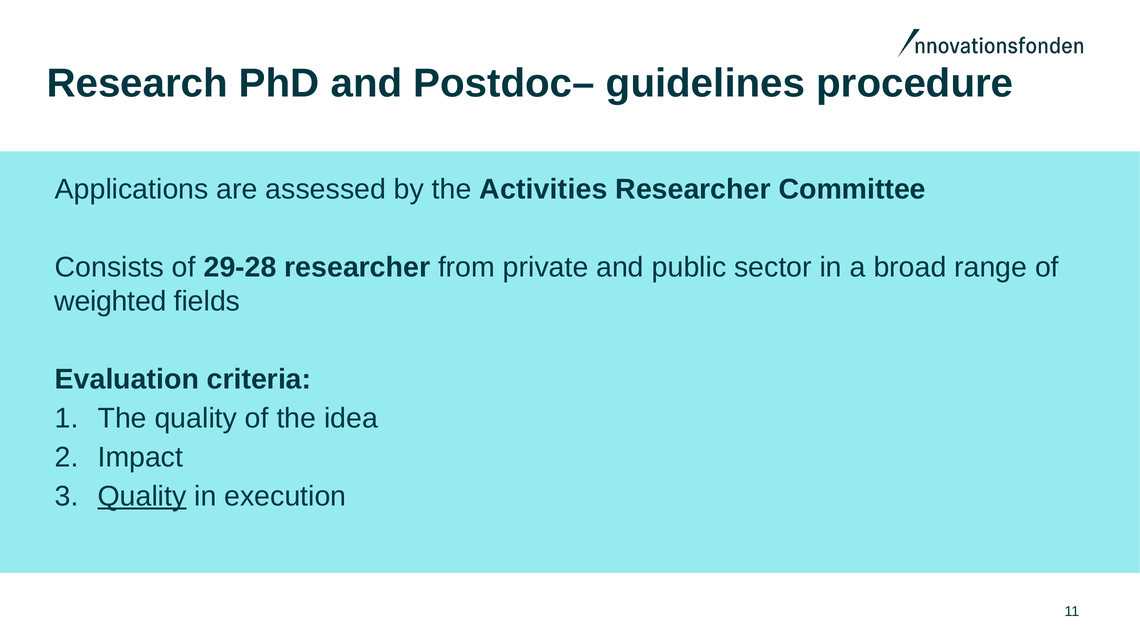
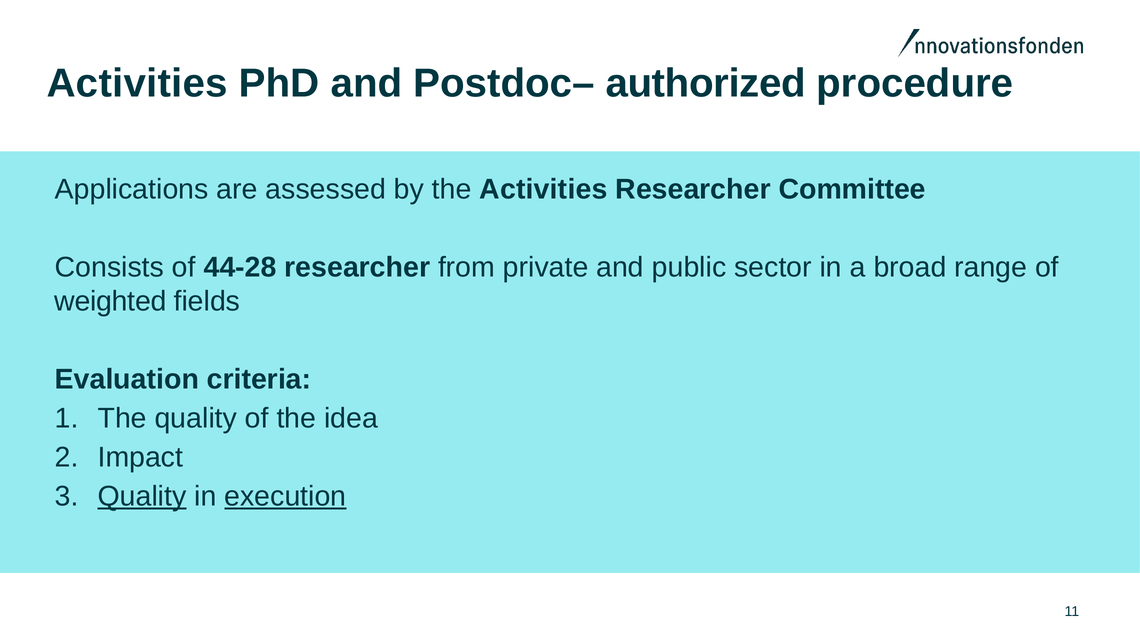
Research at (137, 83): Research -> Activities
guidelines: guidelines -> authorized
29-28: 29-28 -> 44-28
execution underline: none -> present
